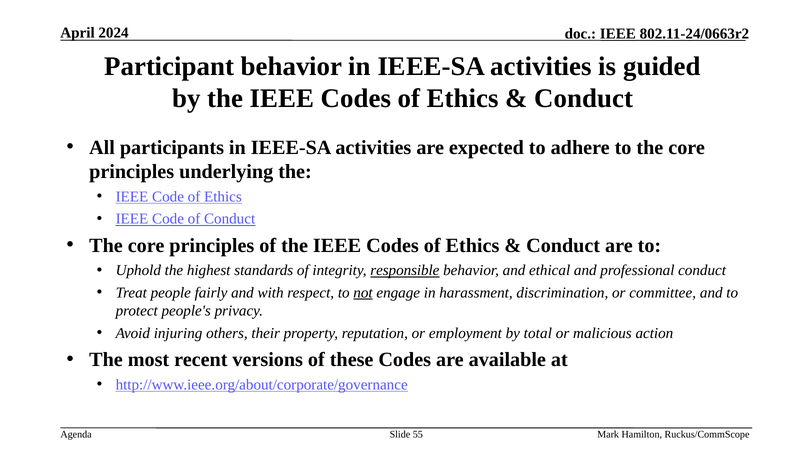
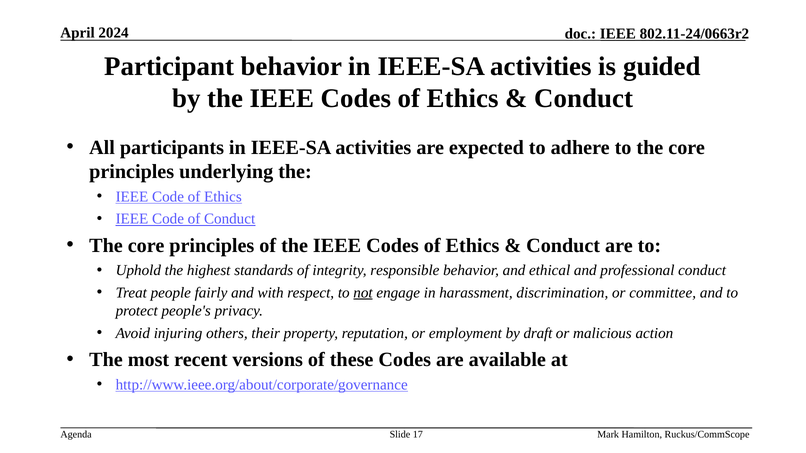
responsible underline: present -> none
total: total -> draft
55: 55 -> 17
